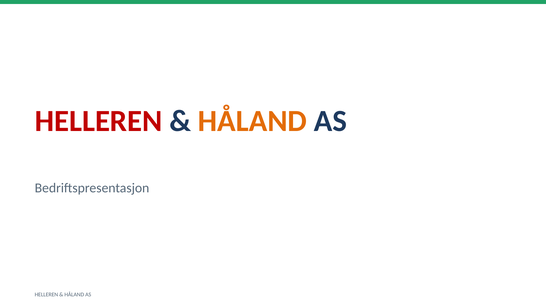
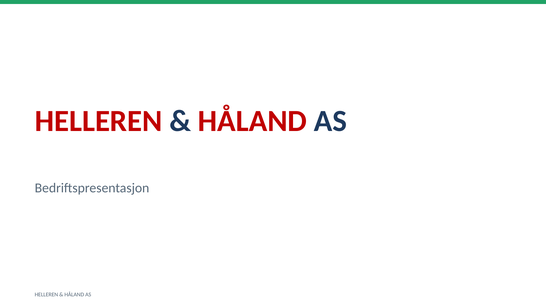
HÅLAND at (252, 121) colour: orange -> red
